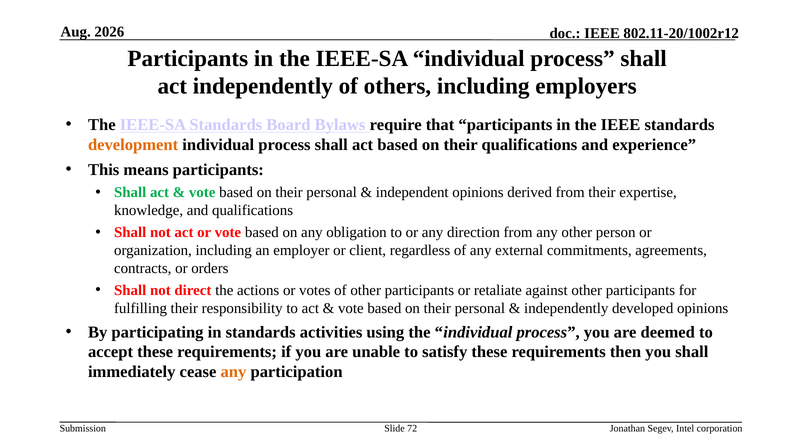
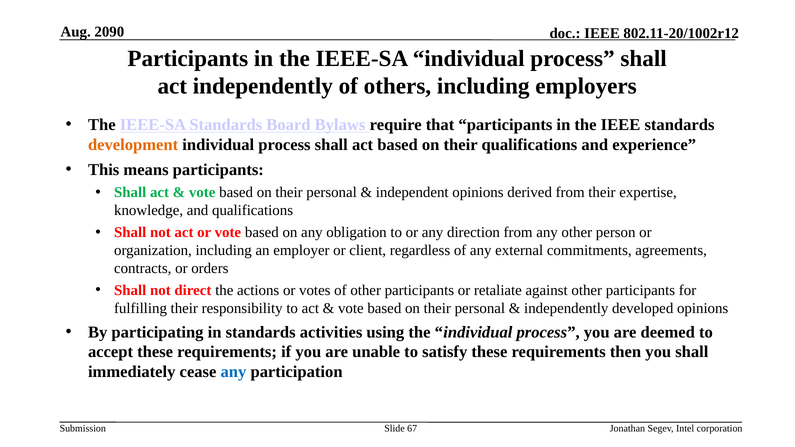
2026: 2026 -> 2090
any at (233, 372) colour: orange -> blue
72: 72 -> 67
